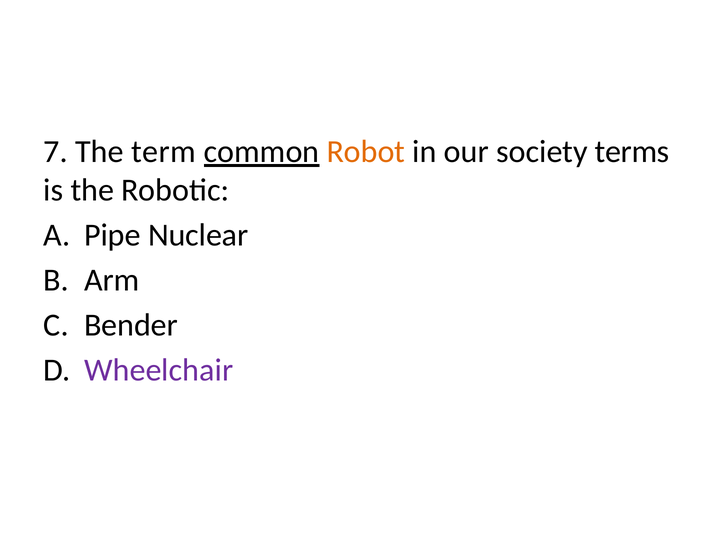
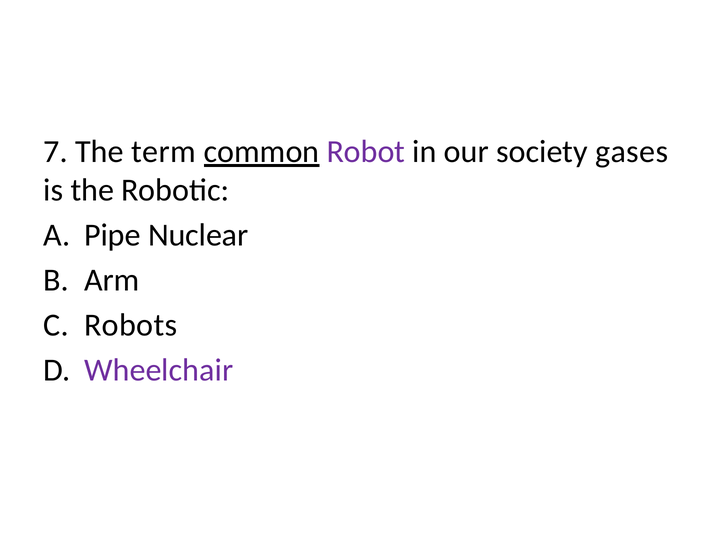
Robot colour: orange -> purple
terms: terms -> gases
Bender: Bender -> Robots
